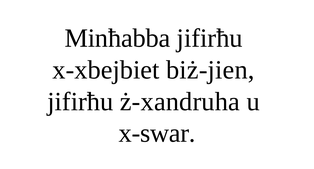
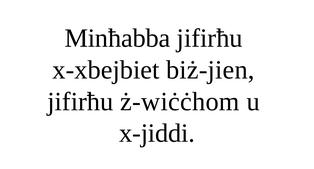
ż-xandruha: ż-xandruha -> ż-wiċċhom
x-swar: x-swar -> x-jiddi
